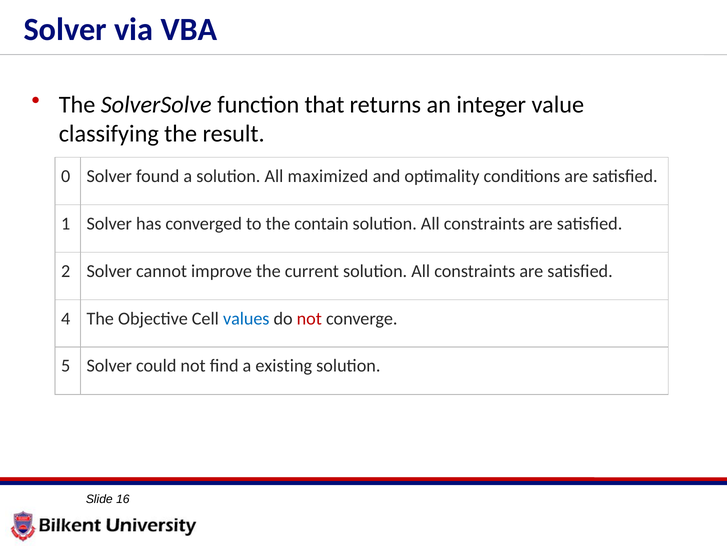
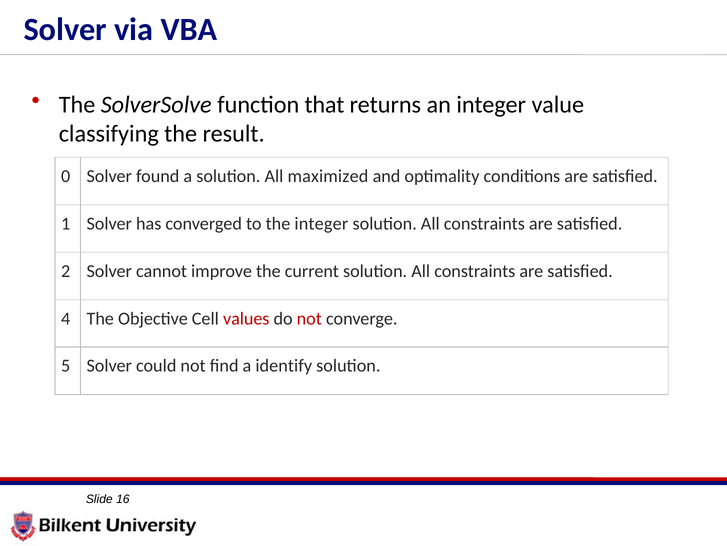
the contain: contain -> integer
values colour: blue -> red
existing: existing -> identify
